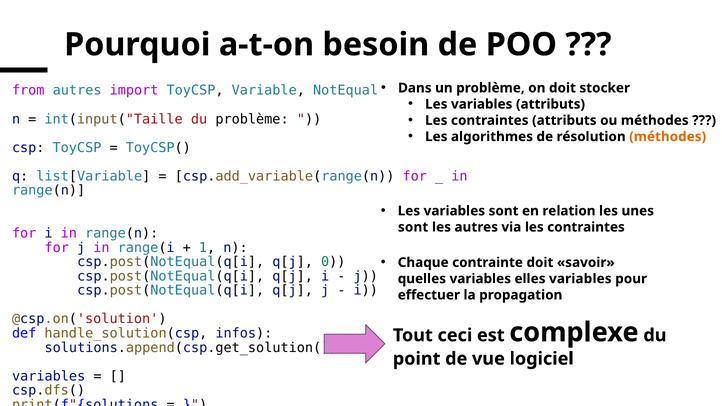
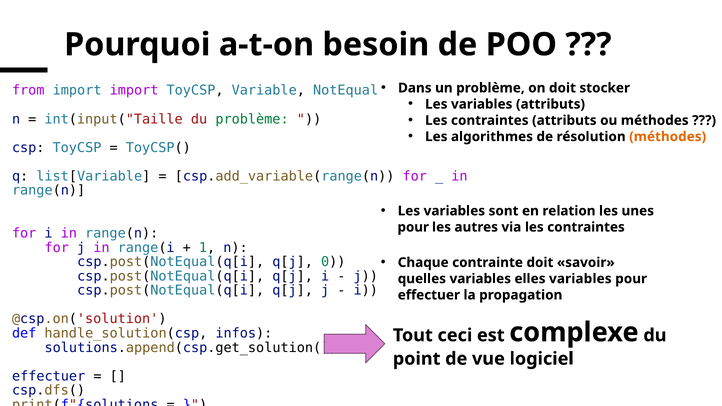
from autres: autres -> import
problème at (252, 119) colour: black -> green
sont at (413, 227): sont -> pour
variables at (49, 376): variables -> effectuer
